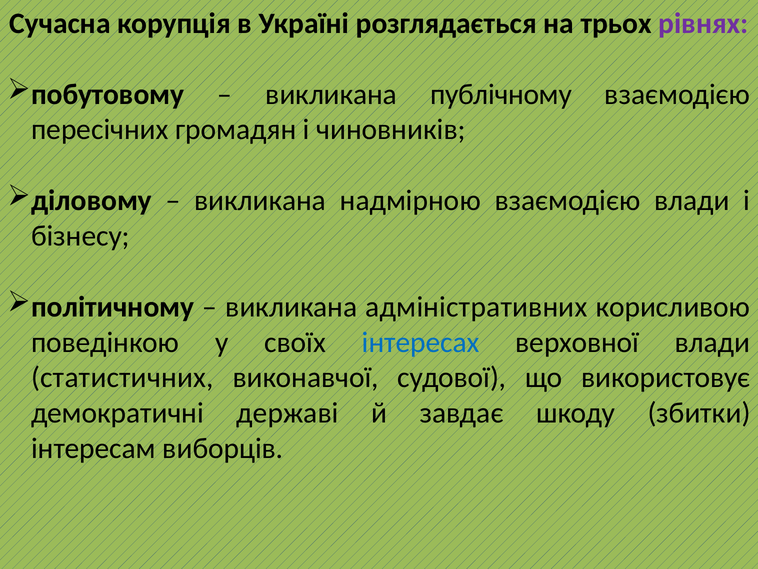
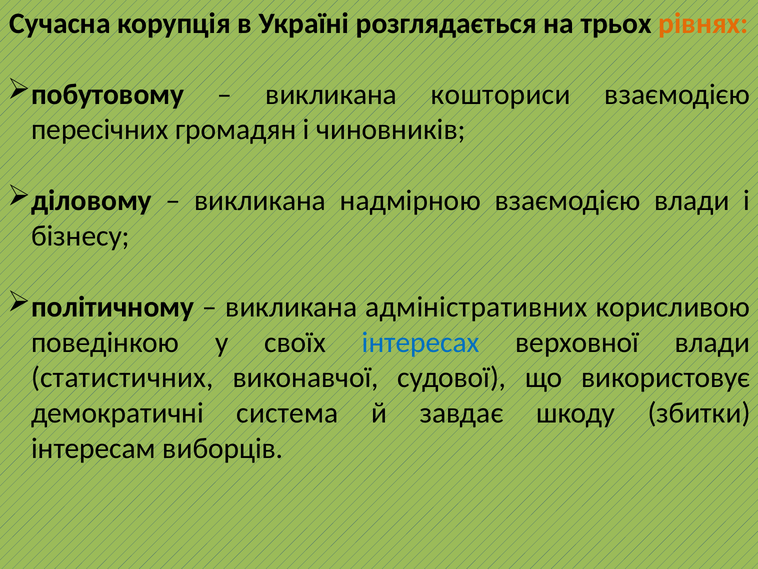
рівнях colour: purple -> orange
публічному: публічному -> кошториси
державі: державі -> система
